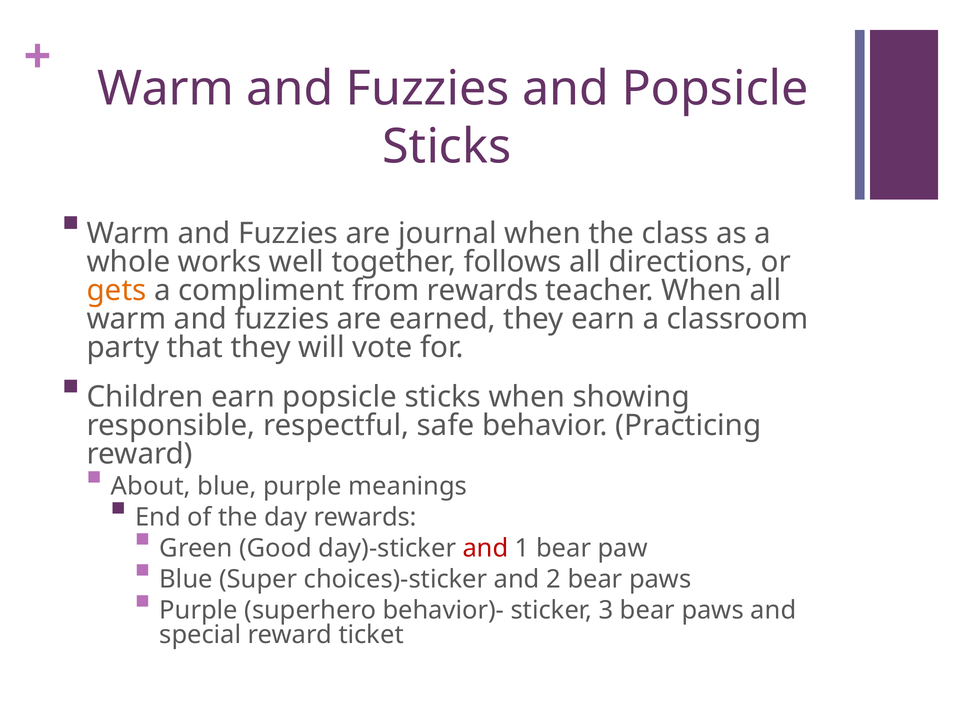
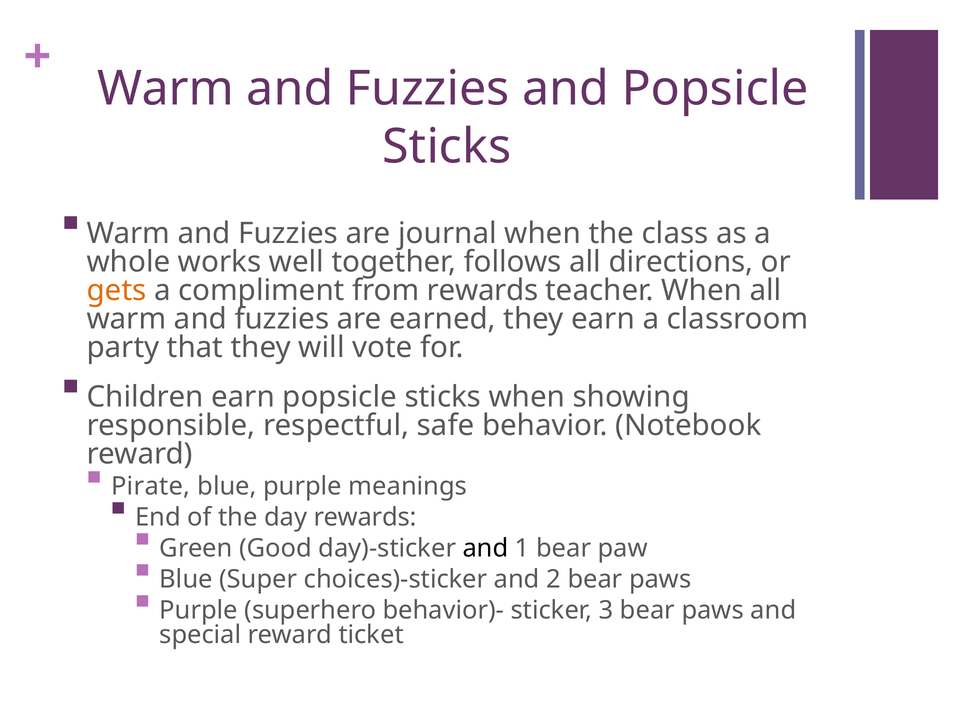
Practicing: Practicing -> Notebook
About: About -> Pirate
and at (486, 548) colour: red -> black
